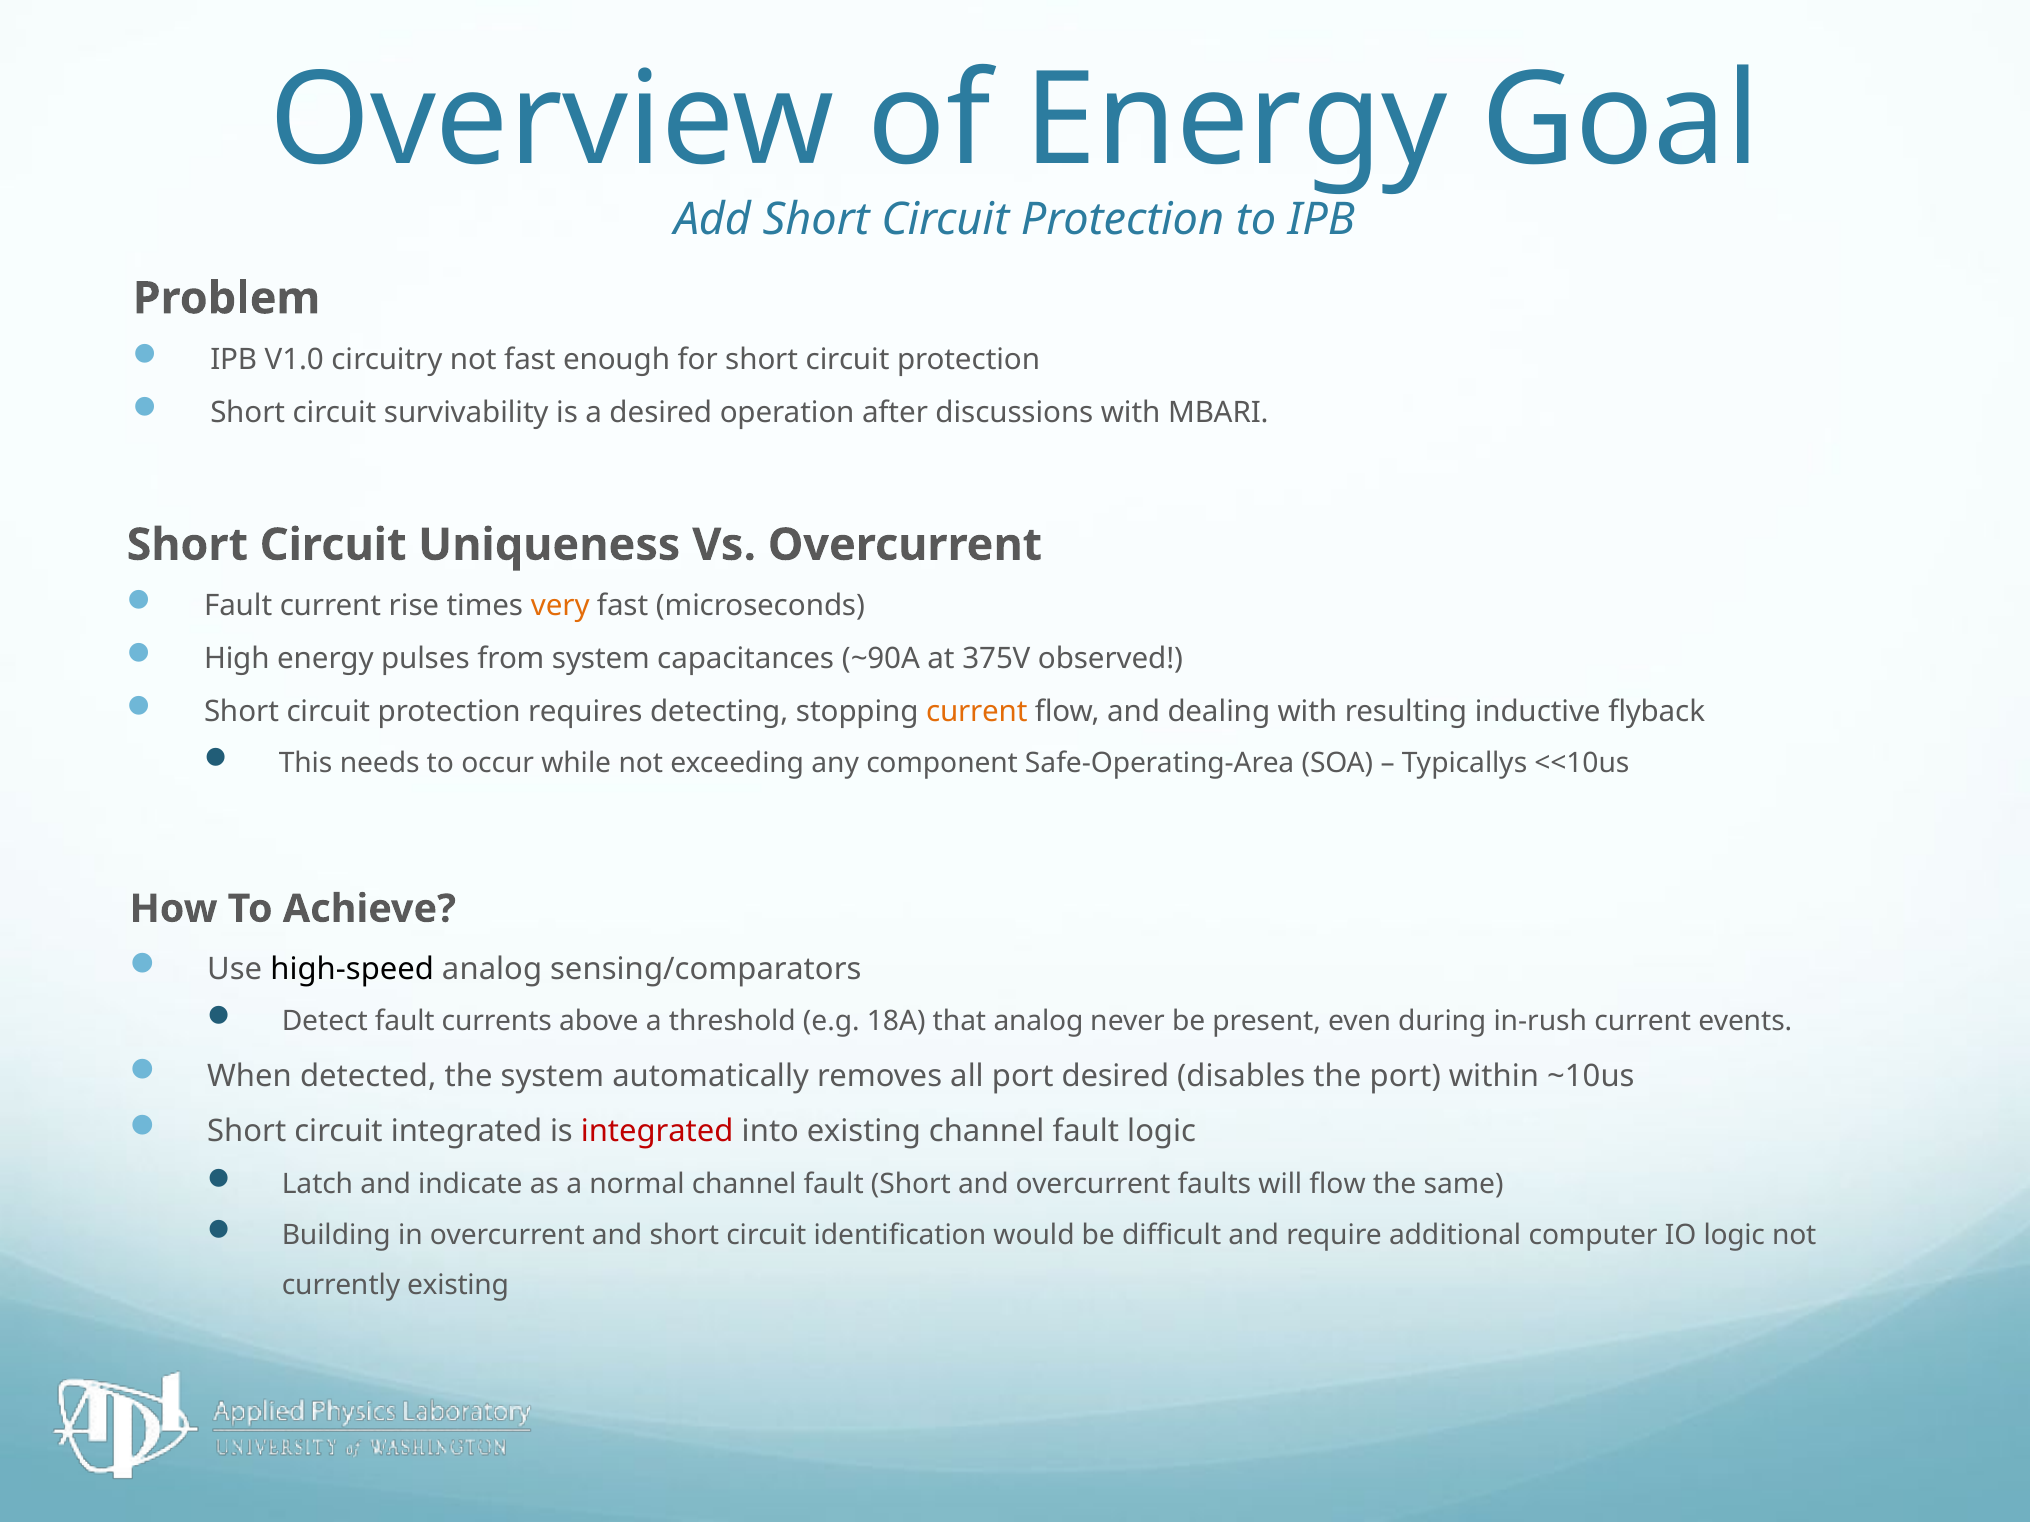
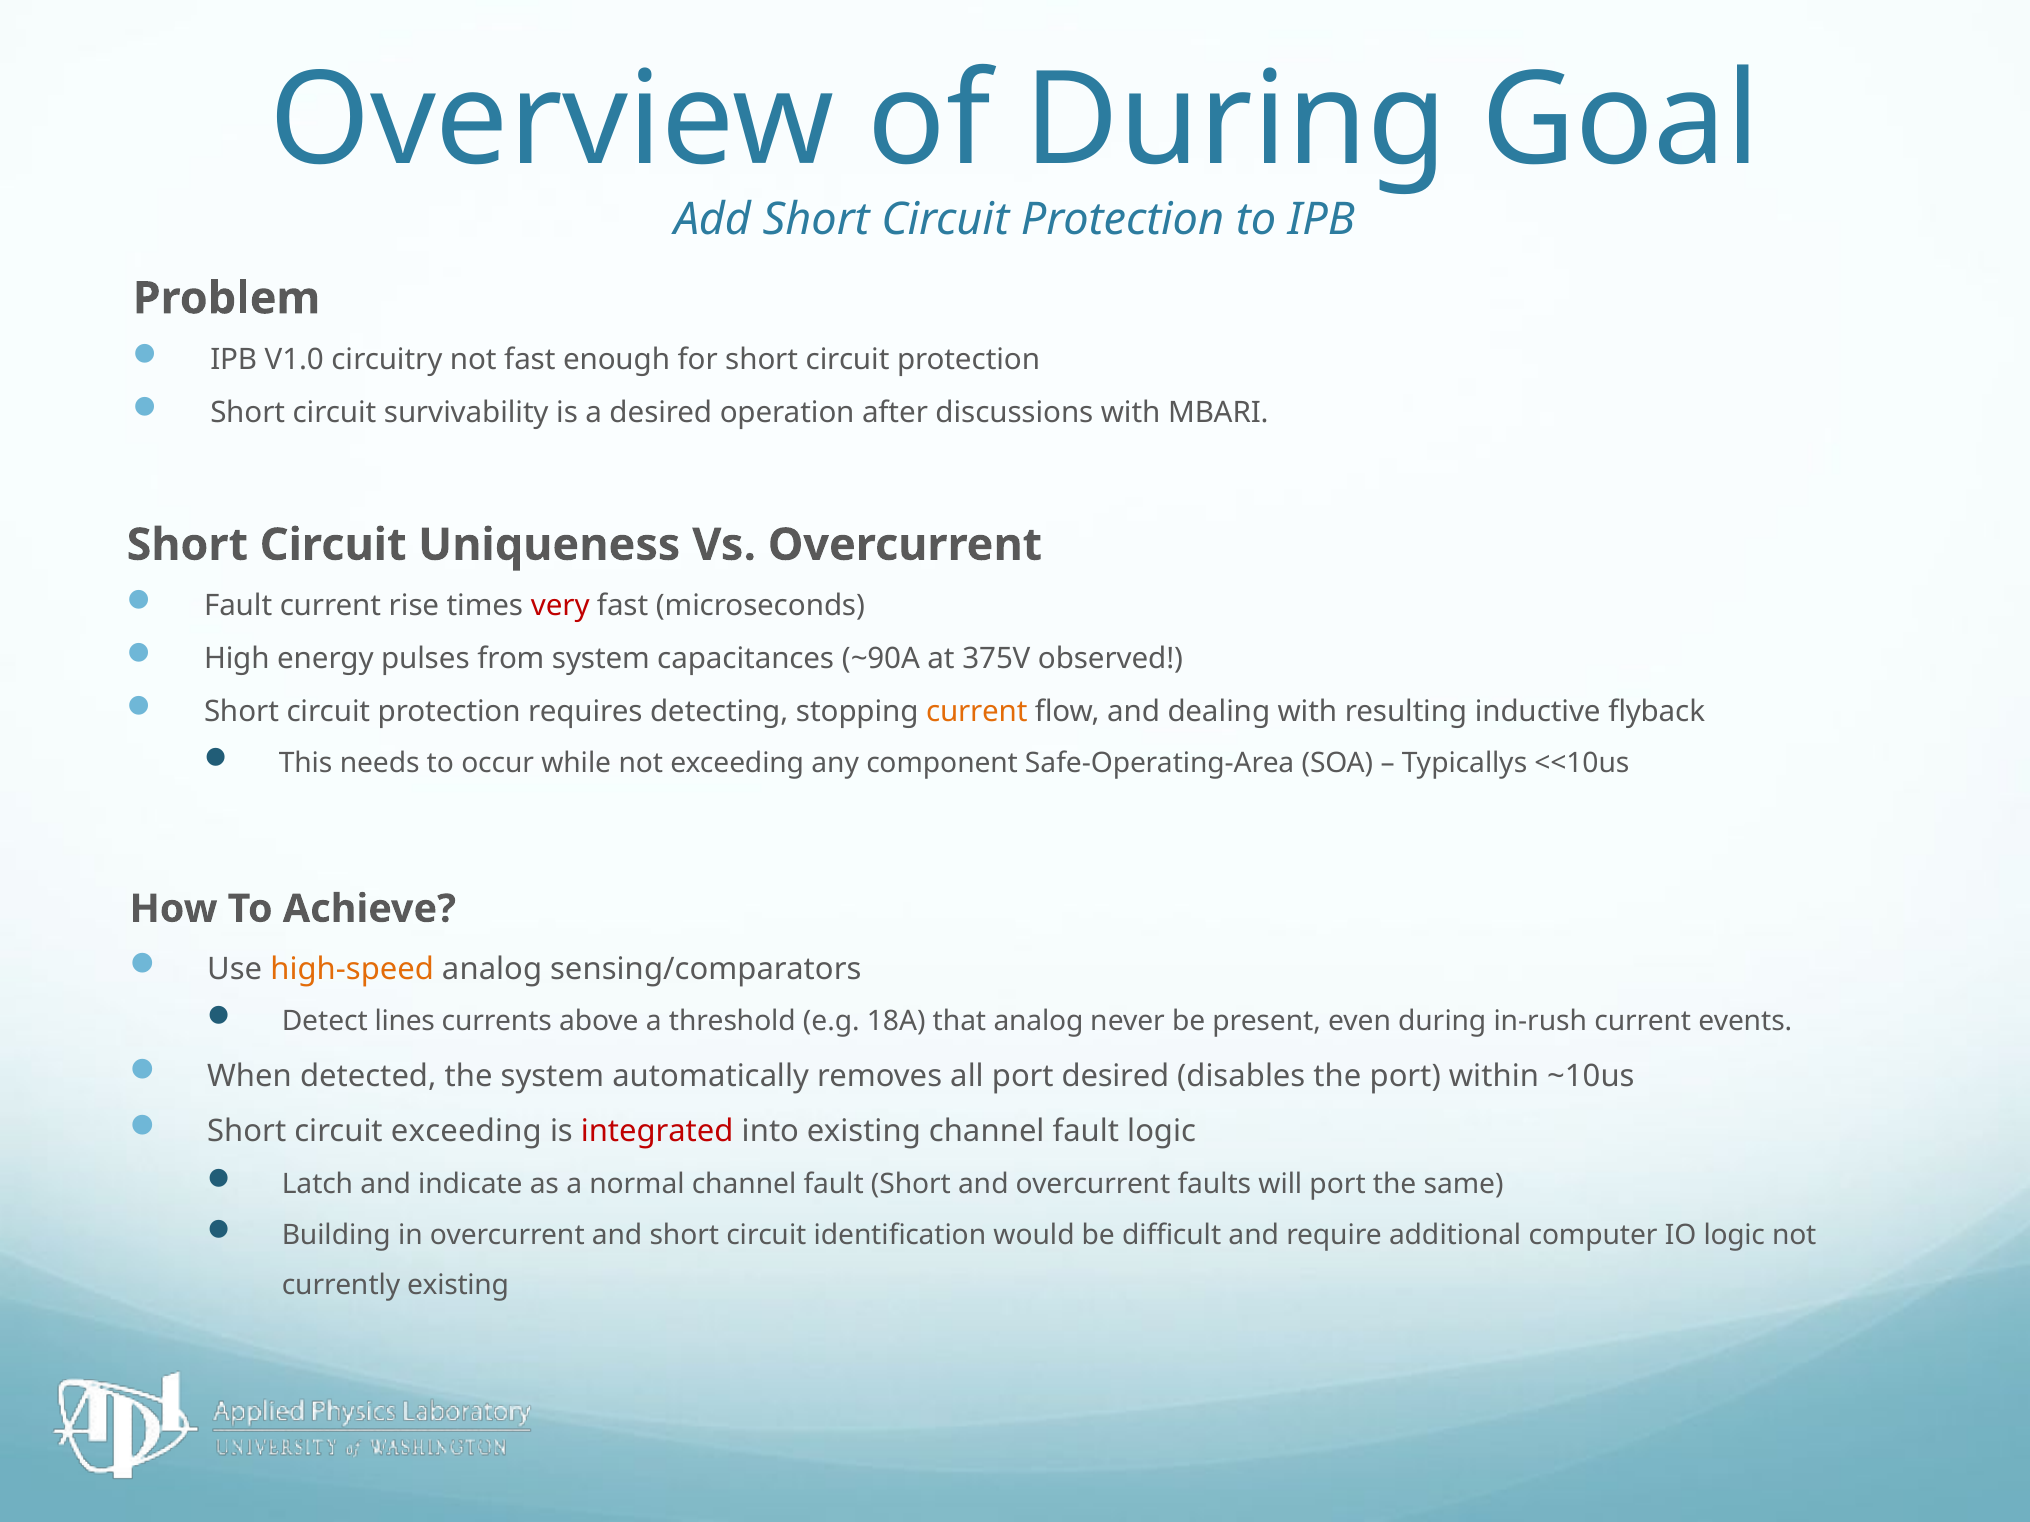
of Energy: Energy -> During
very colour: orange -> red
high-speed colour: black -> orange
Detect fault: fault -> lines
circuit integrated: integrated -> exceeding
will flow: flow -> port
